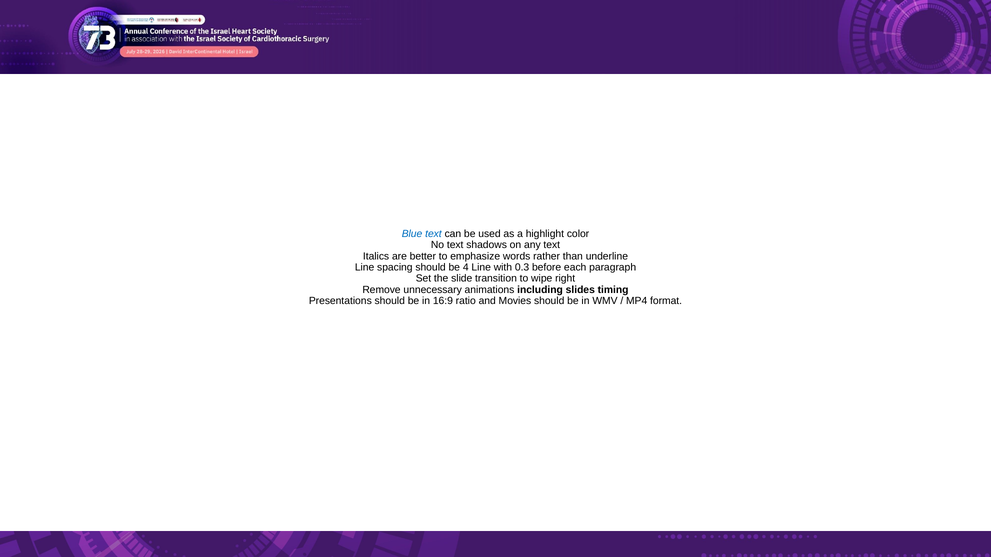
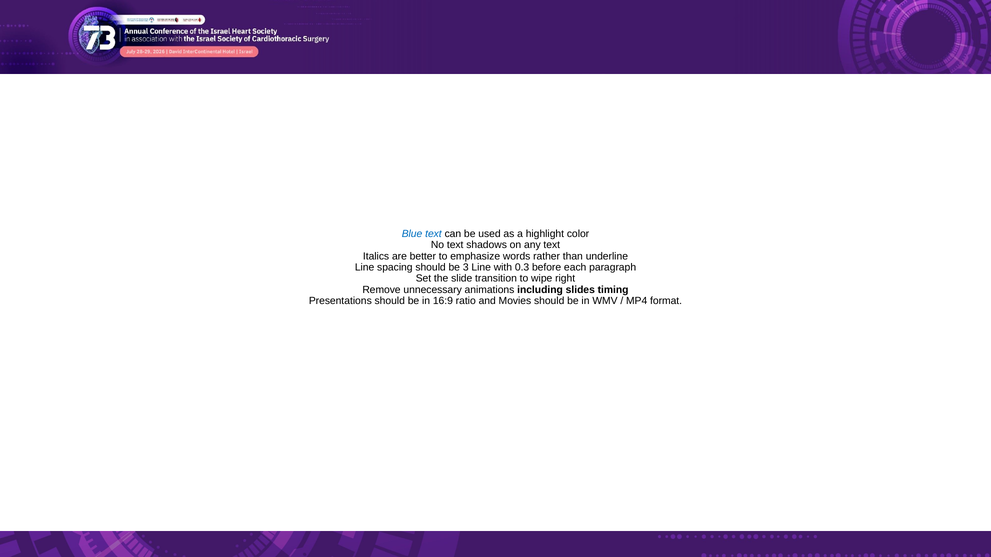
4: 4 -> 3
